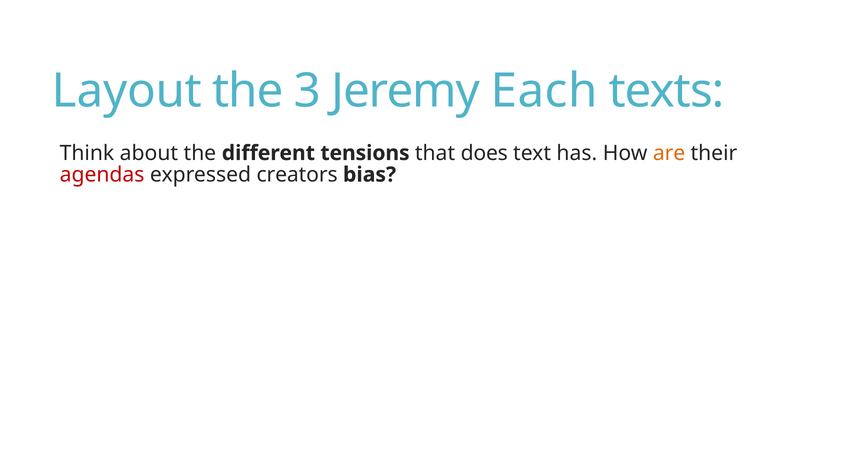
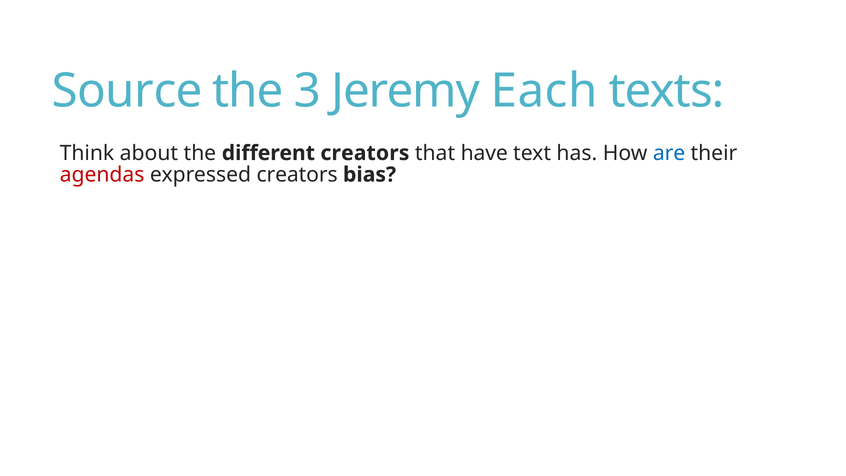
Layout: Layout -> Source
different tensions: tensions -> creators
does: does -> have
are colour: orange -> blue
